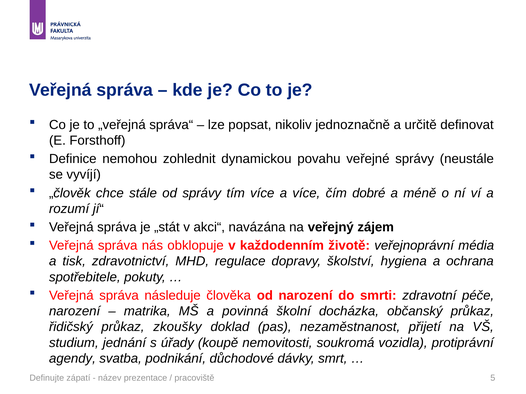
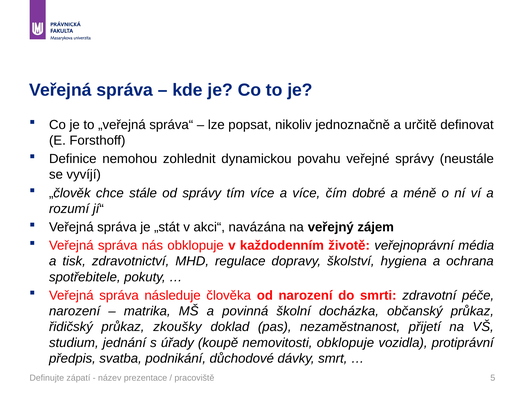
nemovitosti soukromá: soukromá -> obklopuje
agendy: agendy -> předpis
